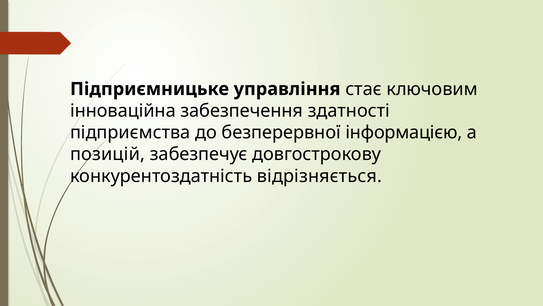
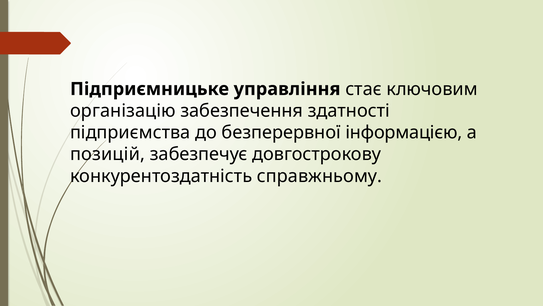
інноваційна: інноваційна -> організацію
відрізняється: відрізняється -> справжньому
